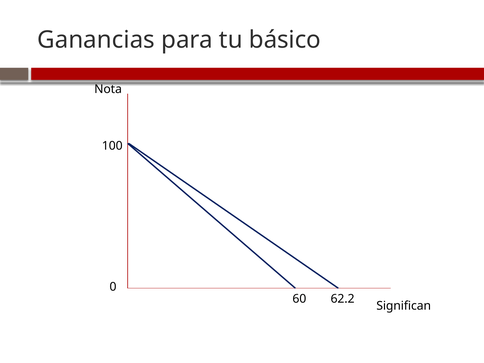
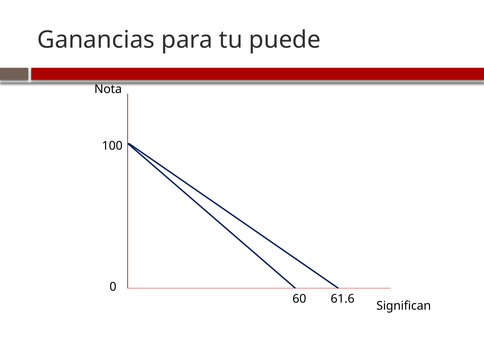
básico: básico -> puede
62.2: 62.2 -> 61.6
